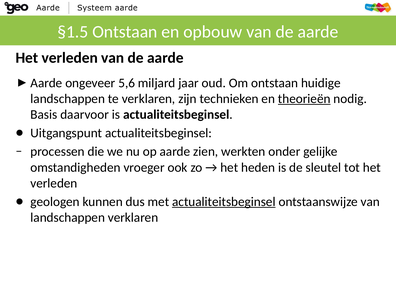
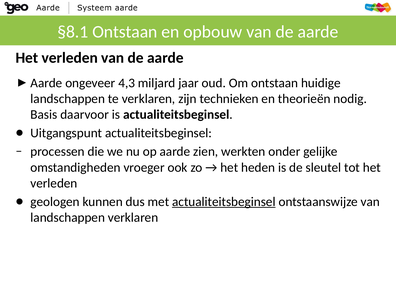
§1.5: §1.5 -> §8.1
5,6: 5,6 -> 4,3
theorieën underline: present -> none
